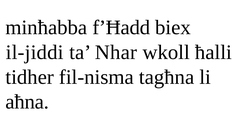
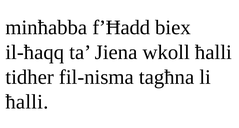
il-jiddi: il-jiddi -> il-ħaqq
Nhar: Nhar -> Jiena
aħna at (27, 102): aħna -> ħalli
